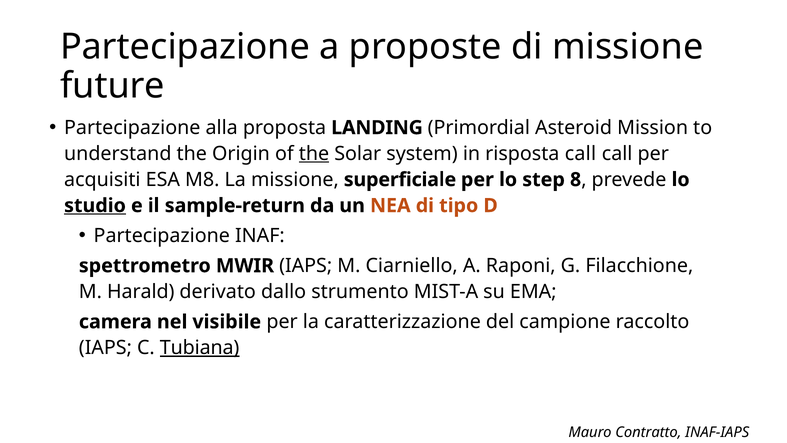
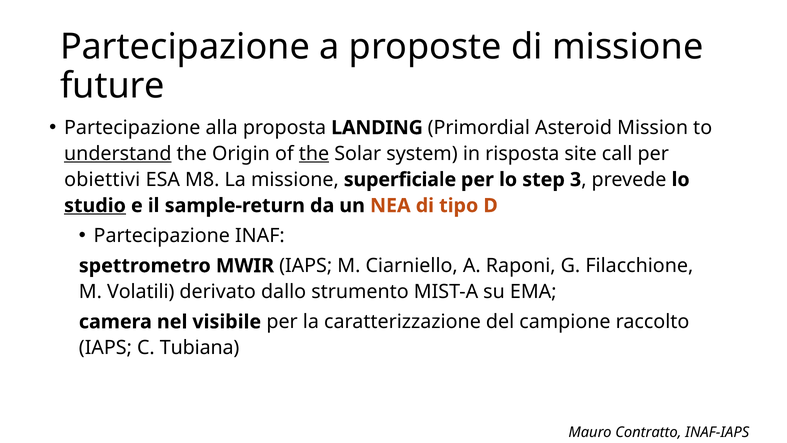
understand underline: none -> present
risposta call: call -> site
acquisiti: acquisiti -> obiettivi
8: 8 -> 3
Harald: Harald -> Volatili
Tubiana underline: present -> none
